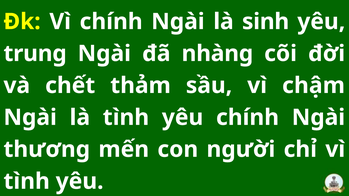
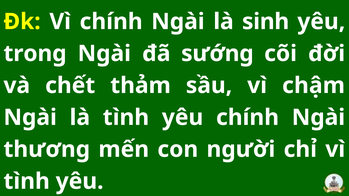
trung: trung -> trong
nhàng: nhàng -> sướng
